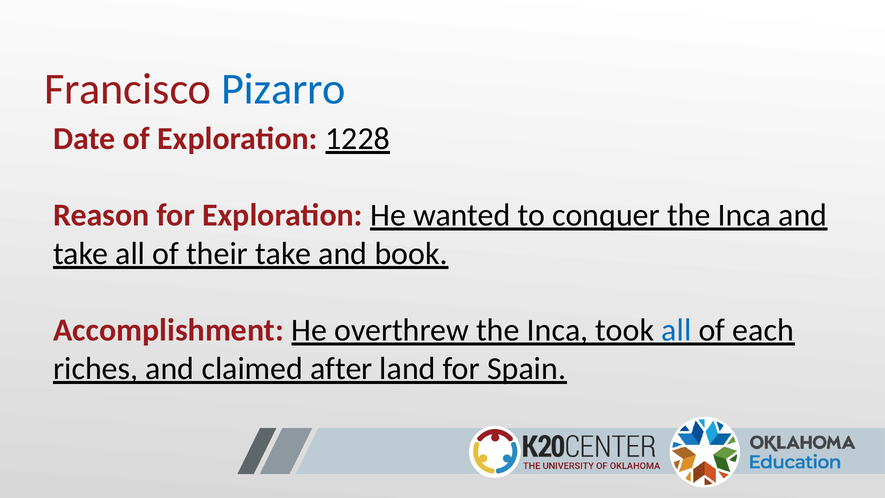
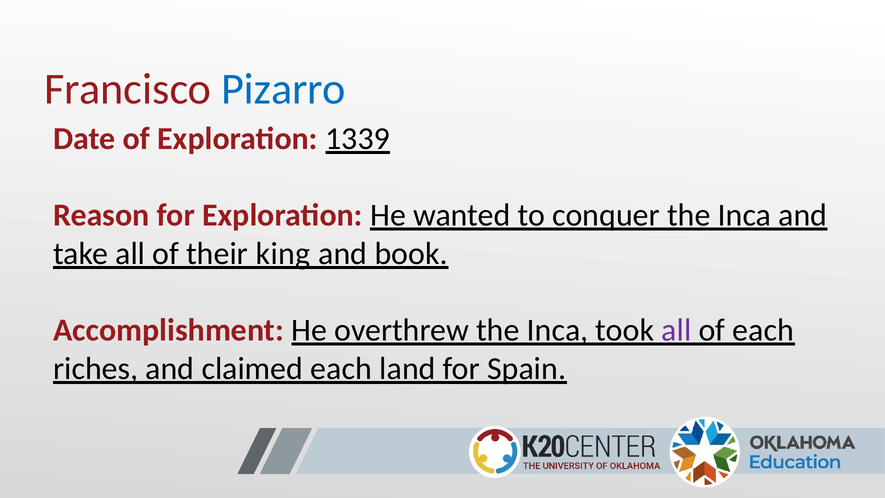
1228: 1228 -> 1339
their take: take -> king
all at (676, 330) colour: blue -> purple
claimed after: after -> each
